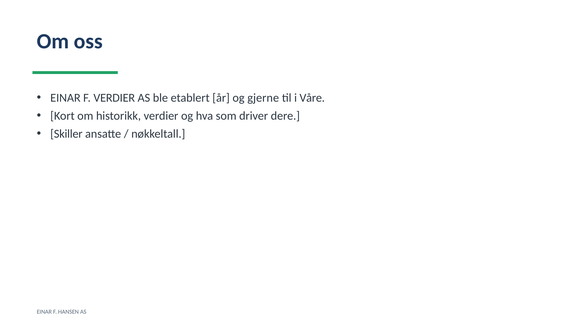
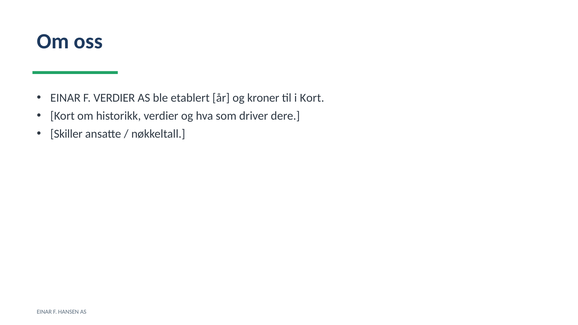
gjerne: gjerne -> kroner
i Våre: Våre -> Kort
